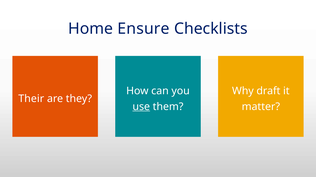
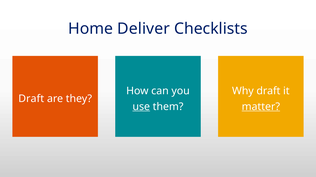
Ensure: Ensure -> Deliver
Their at (31, 99): Their -> Draft
matter underline: none -> present
